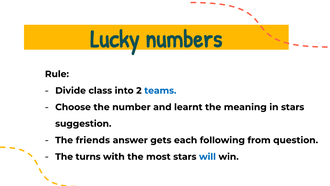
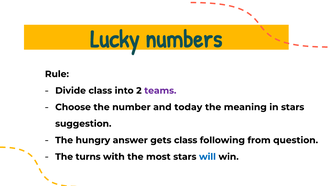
teams colour: blue -> purple
learnt: learnt -> today
friends: friends -> hungry
gets each: each -> class
